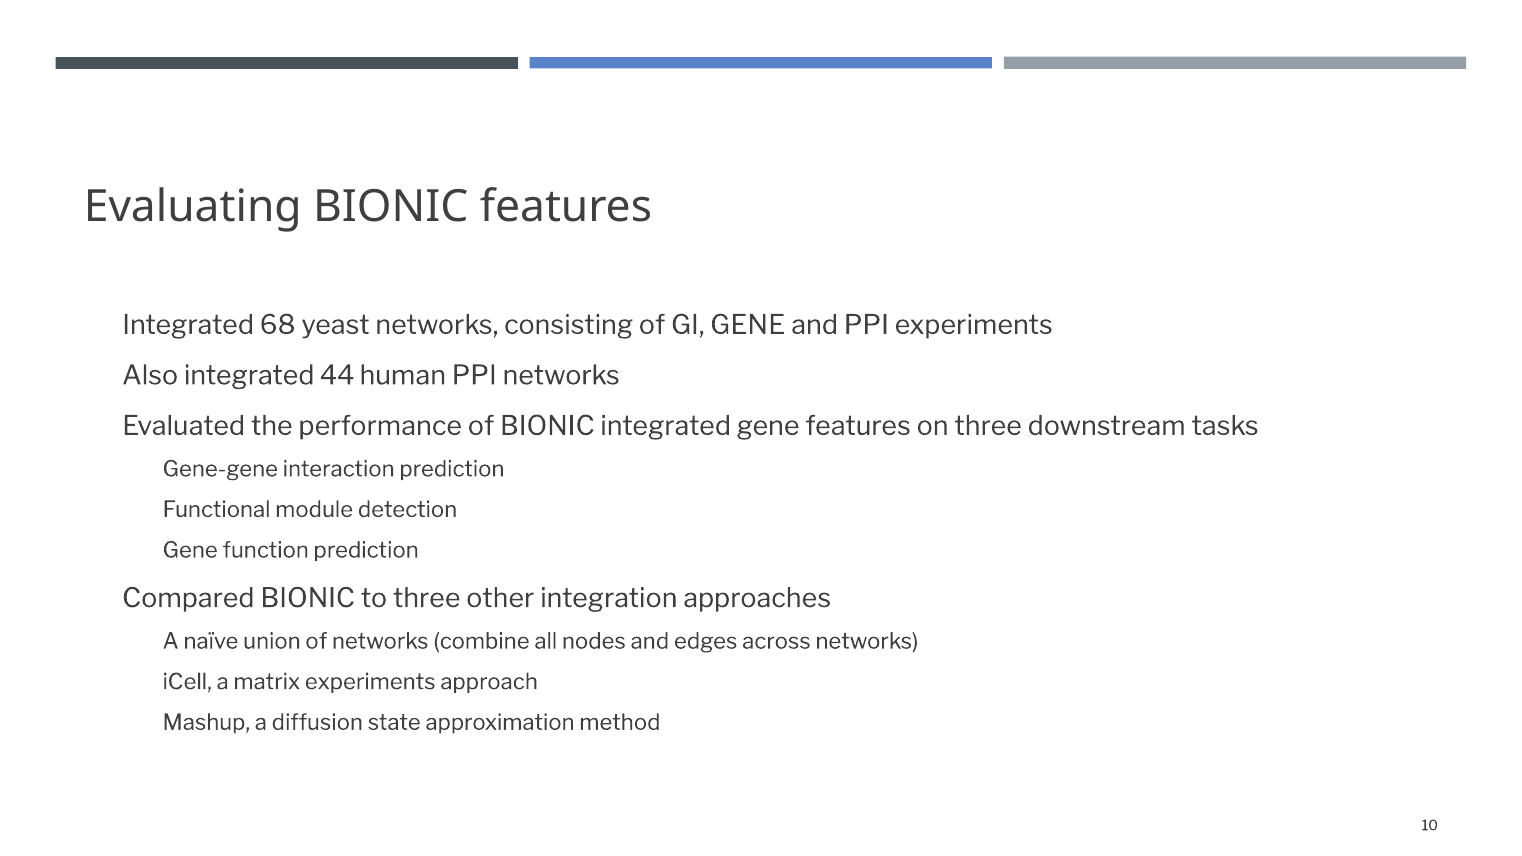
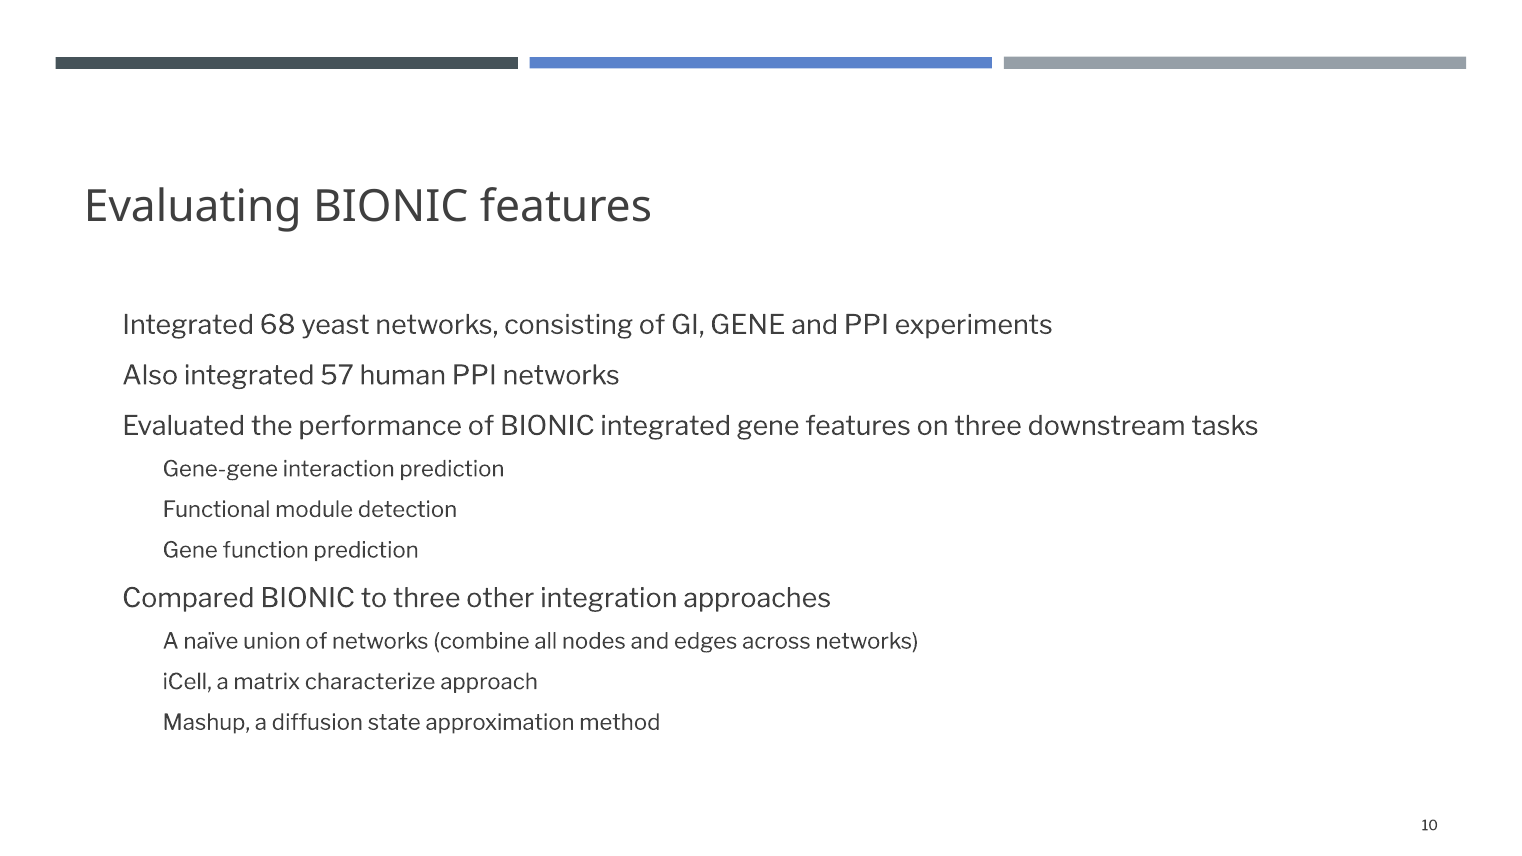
44: 44 -> 57
matrix experiments: experiments -> characterize
